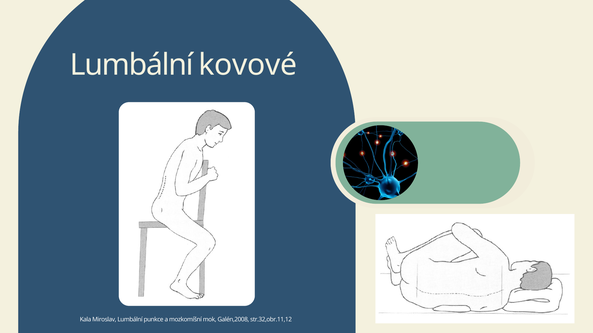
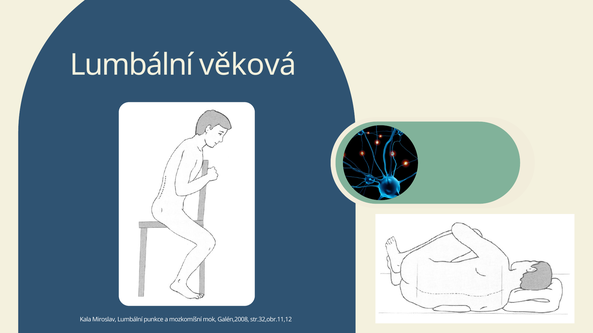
kovové: kovové -> věková
